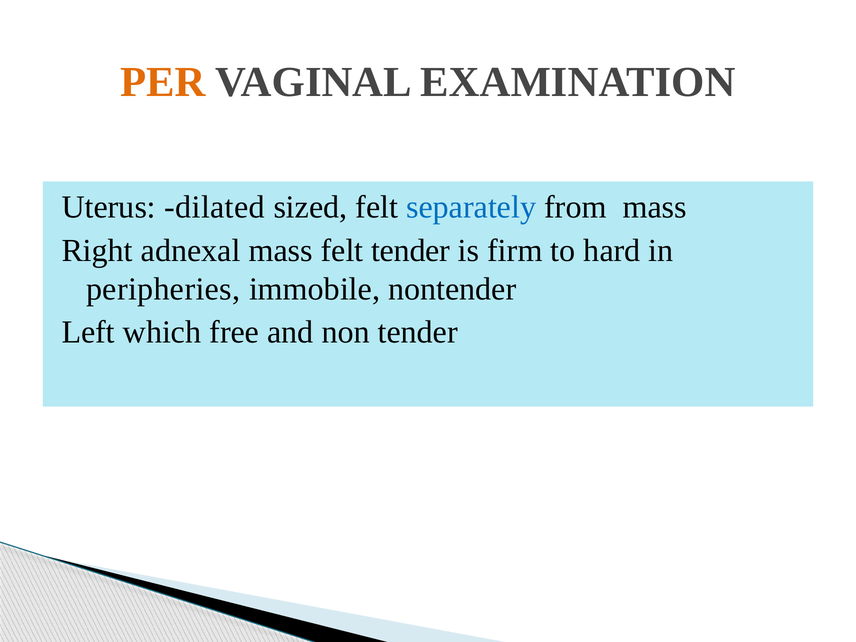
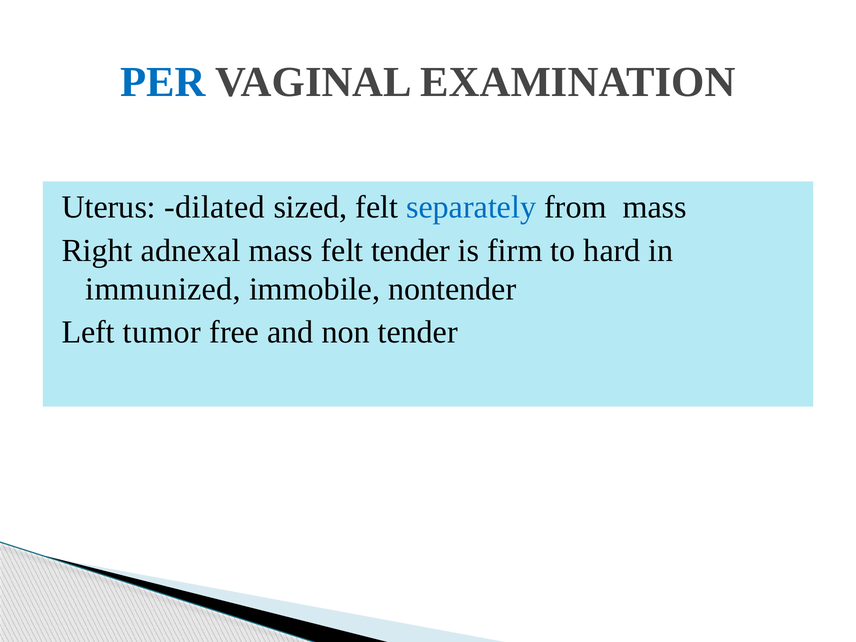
PER colour: orange -> blue
peripheries: peripheries -> immunized
which: which -> tumor
